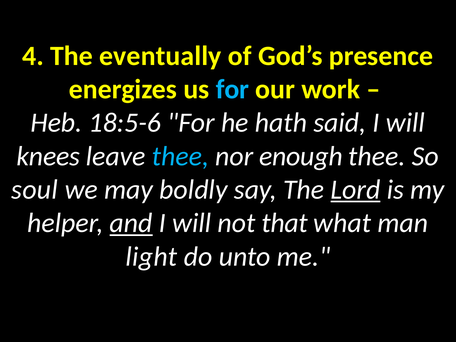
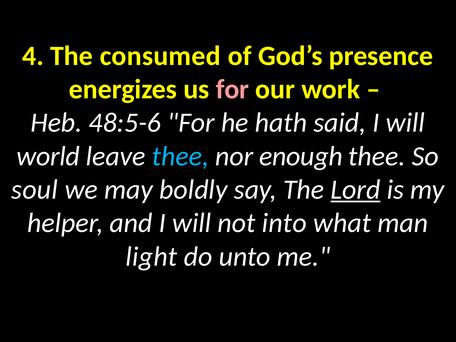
eventually: eventually -> consumed
for at (232, 89) colour: light blue -> pink
18:5-6: 18:5-6 -> 48:5-6
knees: knees -> world
and underline: present -> none
that: that -> into
